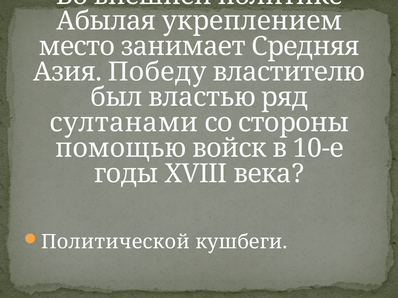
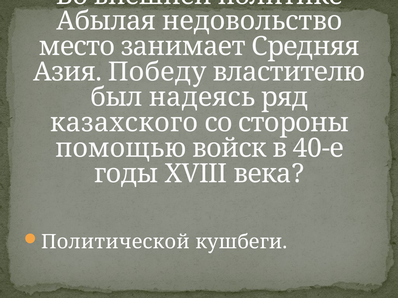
укреплением: укреплением -> недовольство
властью: властью -> надеясь
султанами: султанами -> казахского
10-е: 10-е -> 40-е
